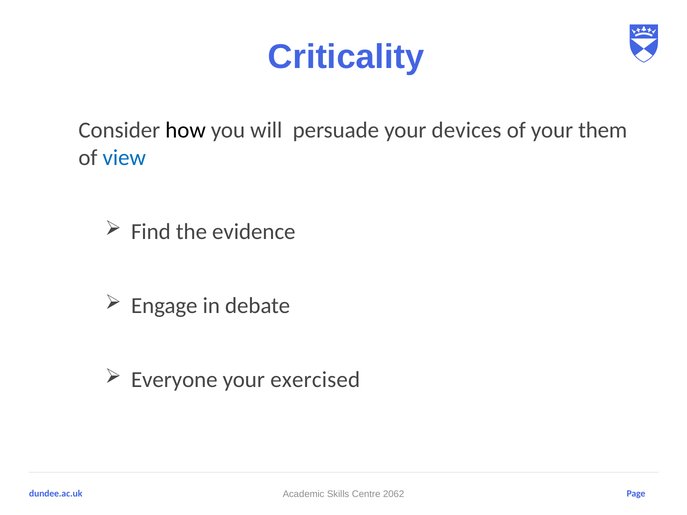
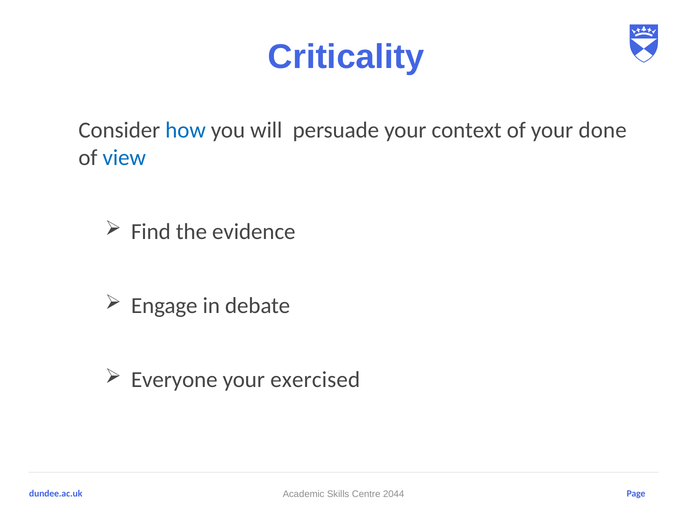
how colour: black -> blue
devices: devices -> context
them: them -> done
2062: 2062 -> 2044
